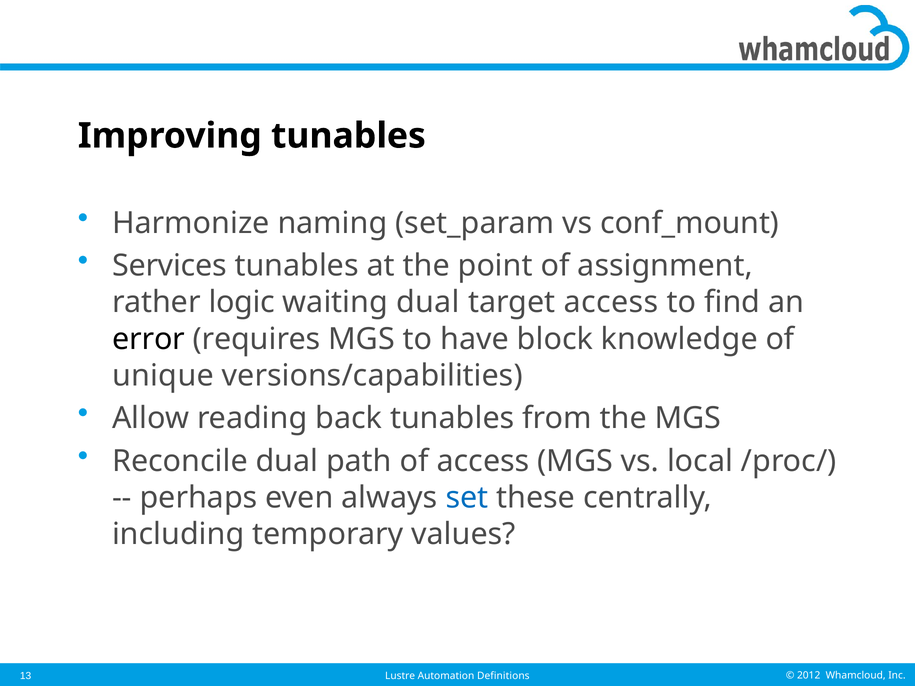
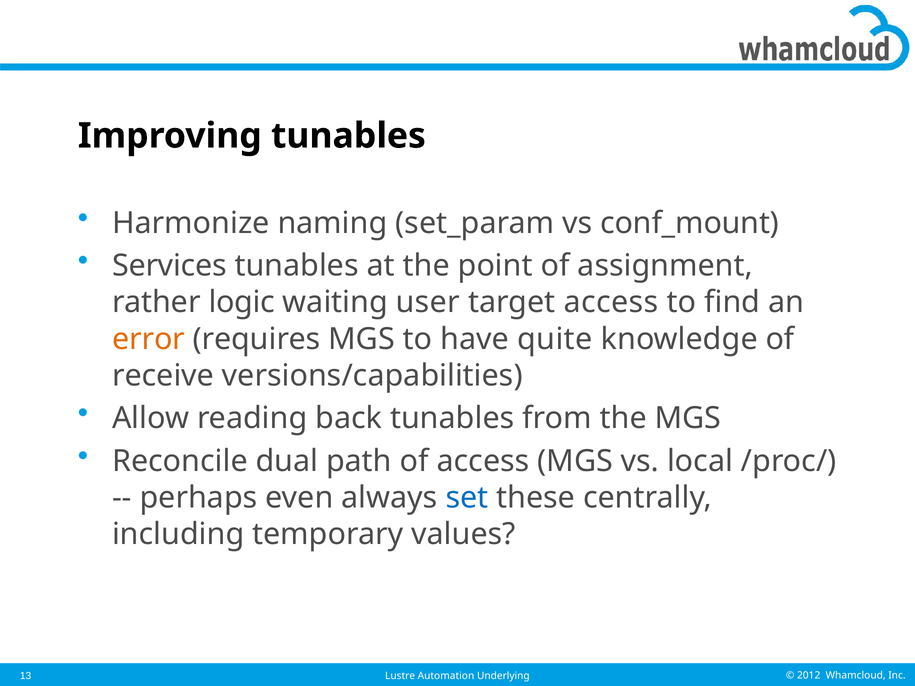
waiting dual: dual -> user
error colour: black -> orange
block: block -> quite
unique: unique -> receive
Definitions: Definitions -> Underlying
